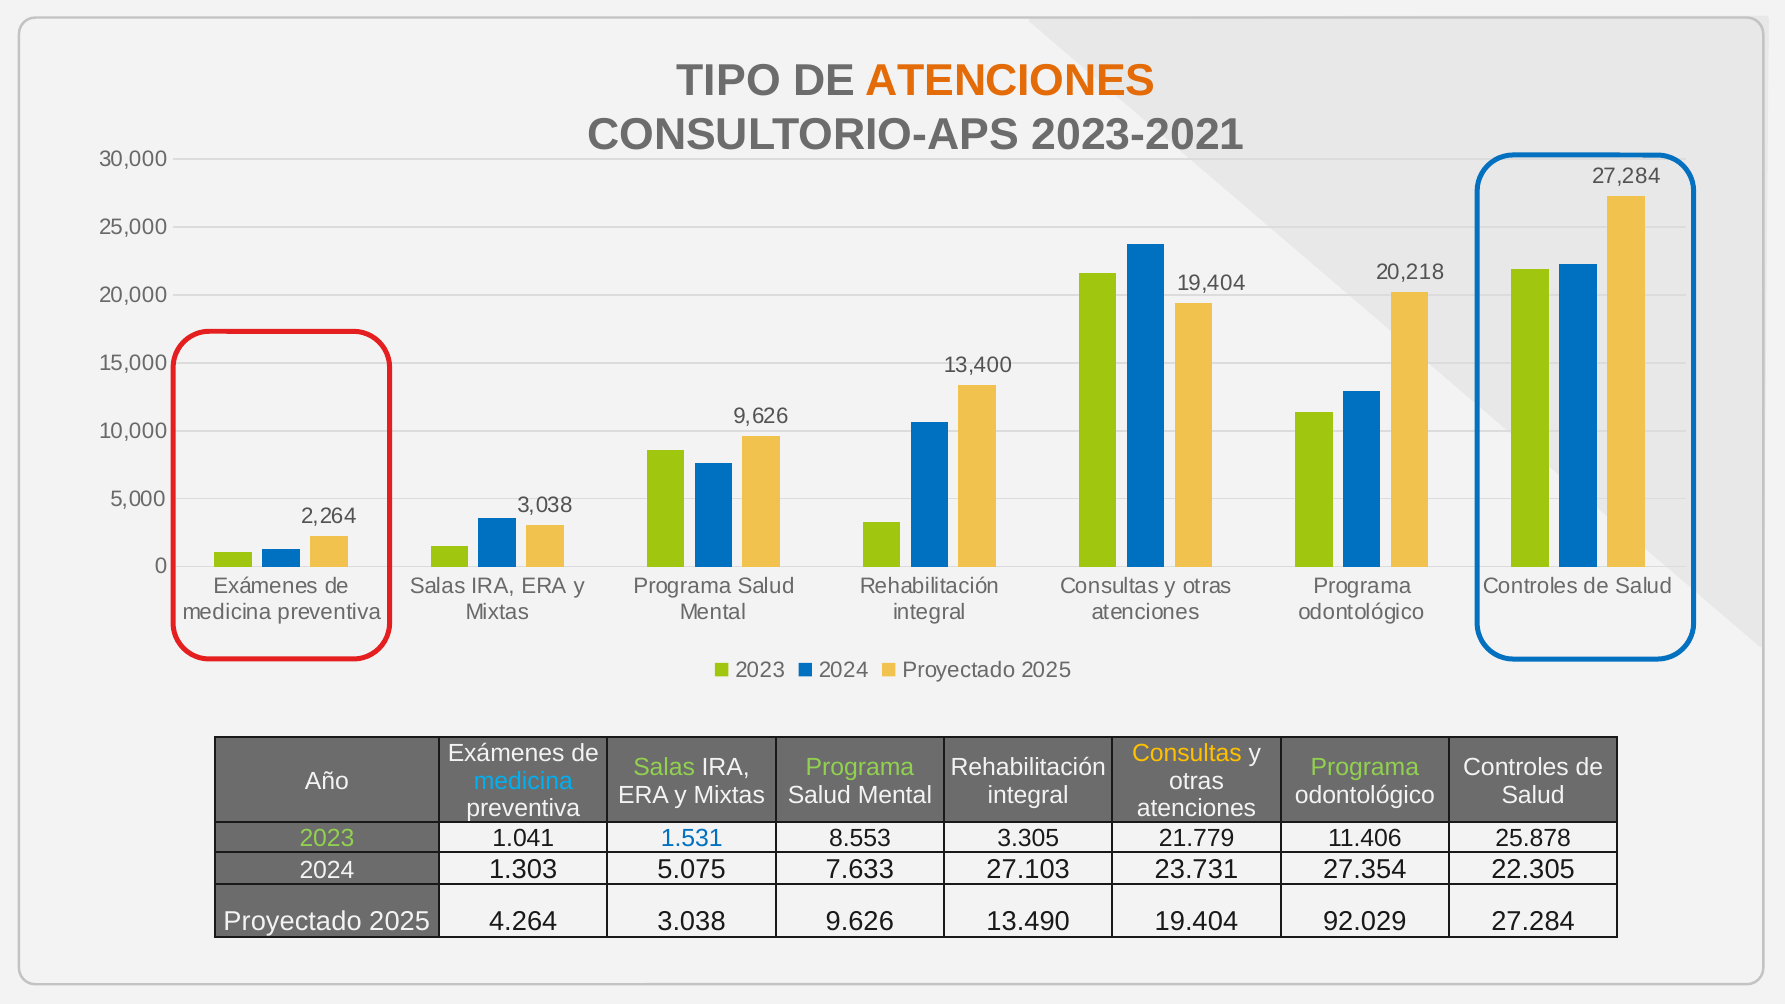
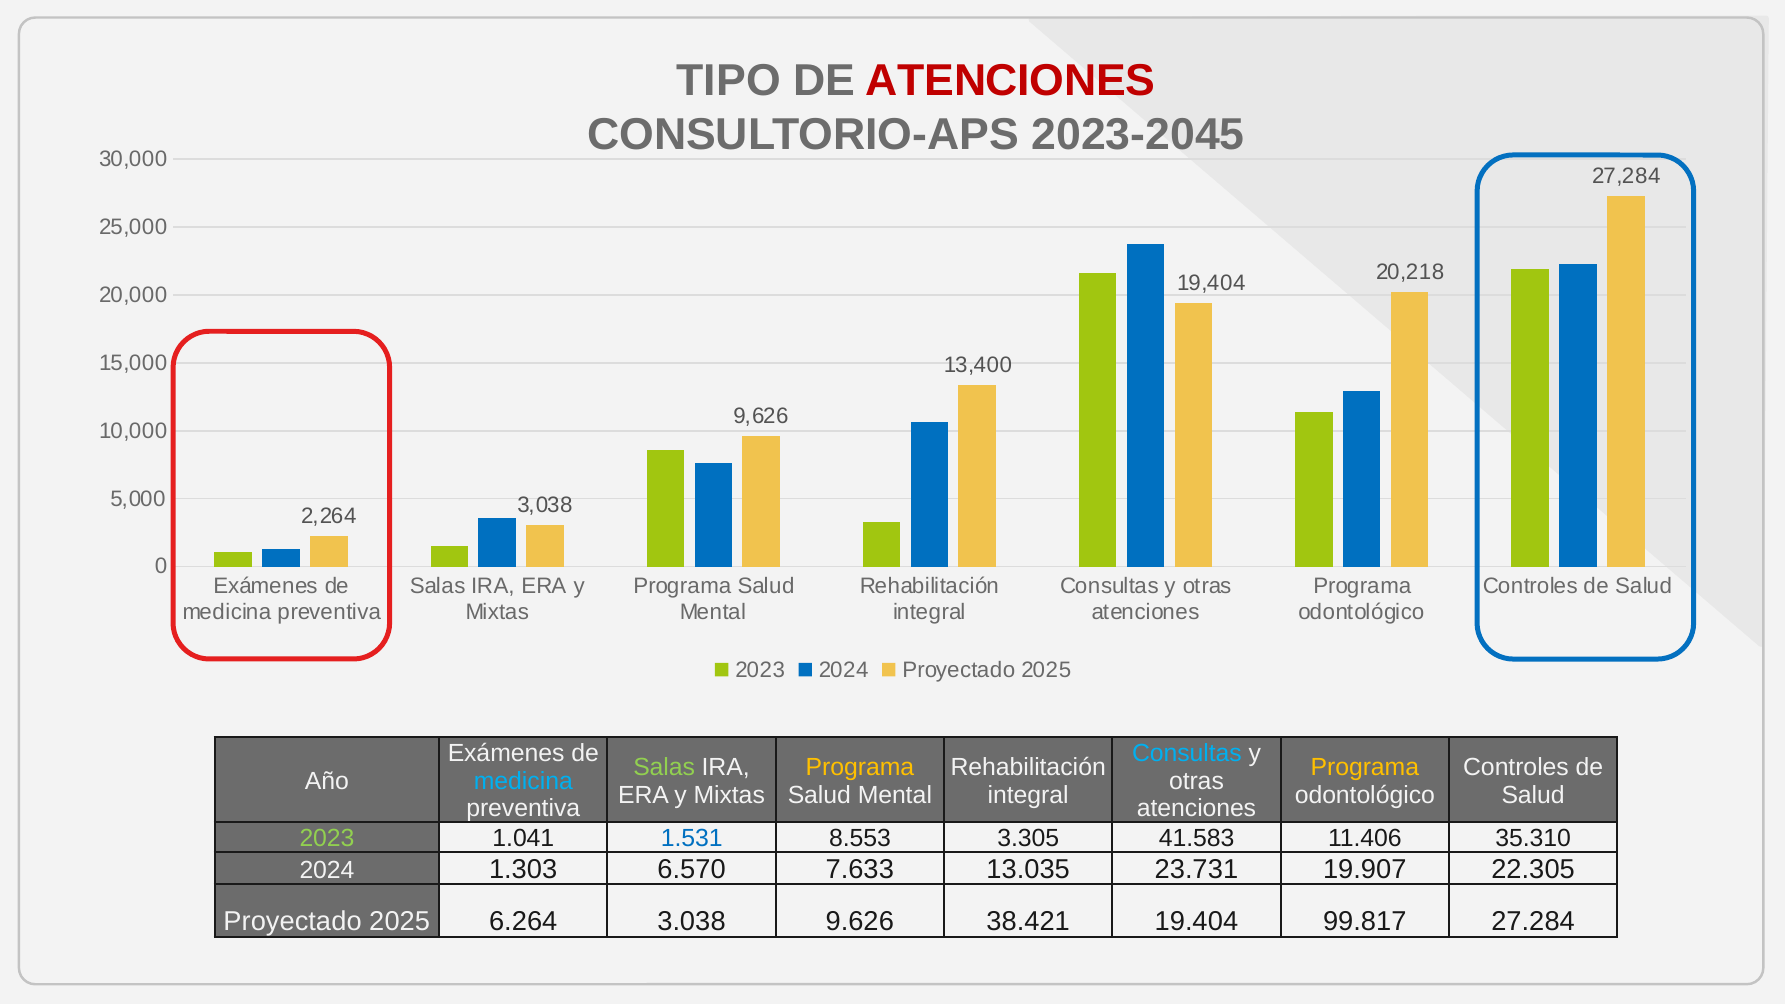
ATENCIONES at (1011, 81) colour: orange -> red
2023-2021: 2023-2021 -> 2023-2045
Consultas at (1187, 753) colour: yellow -> light blue
Programa at (860, 767) colour: light green -> yellow
Programa at (1365, 767) colour: light green -> yellow
21.779: 21.779 -> 41.583
25.878: 25.878 -> 35.310
5.075: 5.075 -> 6.570
27.103: 27.103 -> 13.035
27.354: 27.354 -> 19.907
4.264: 4.264 -> 6.264
13.490: 13.490 -> 38.421
92.029: 92.029 -> 99.817
